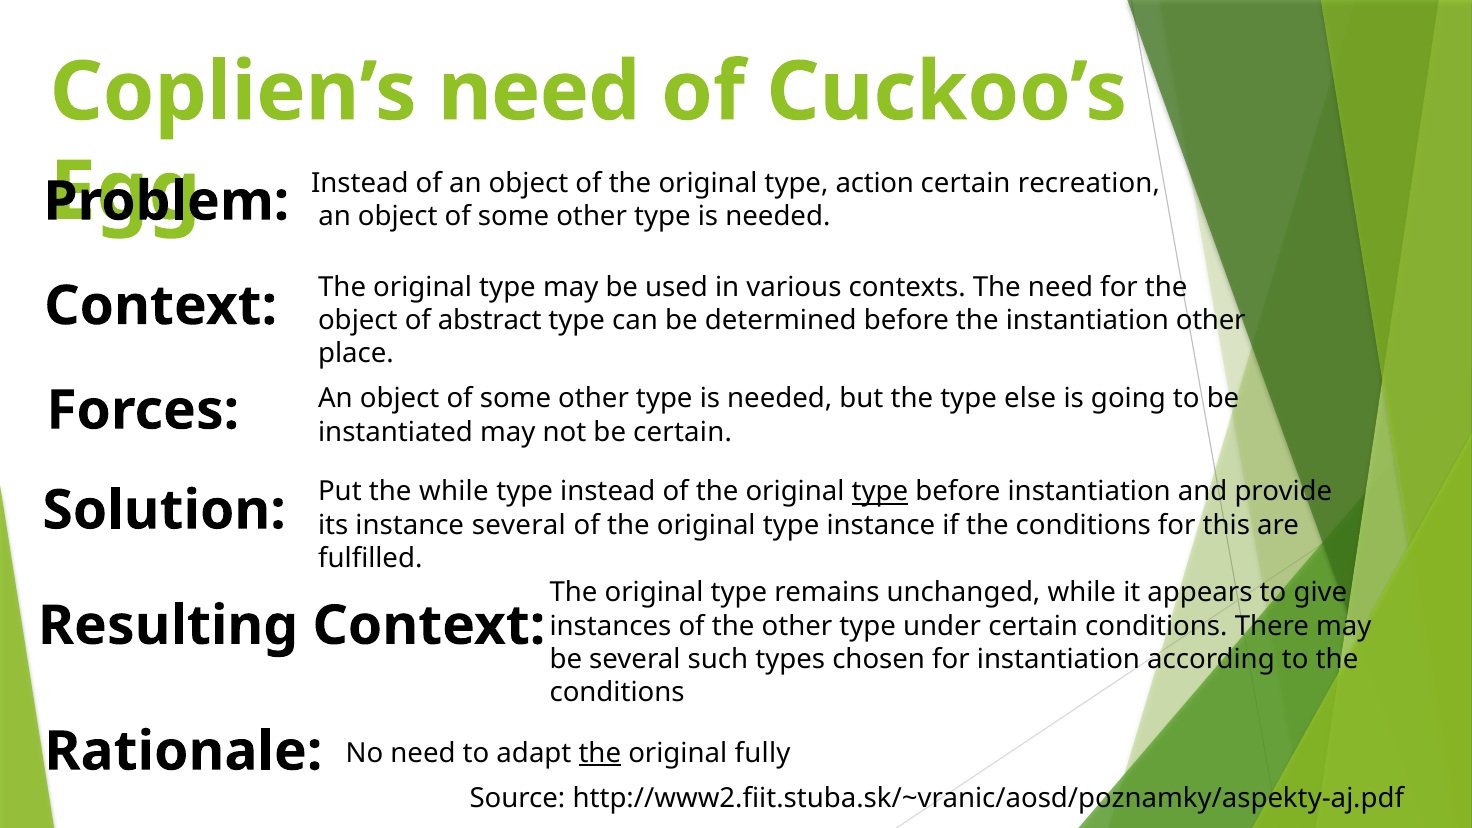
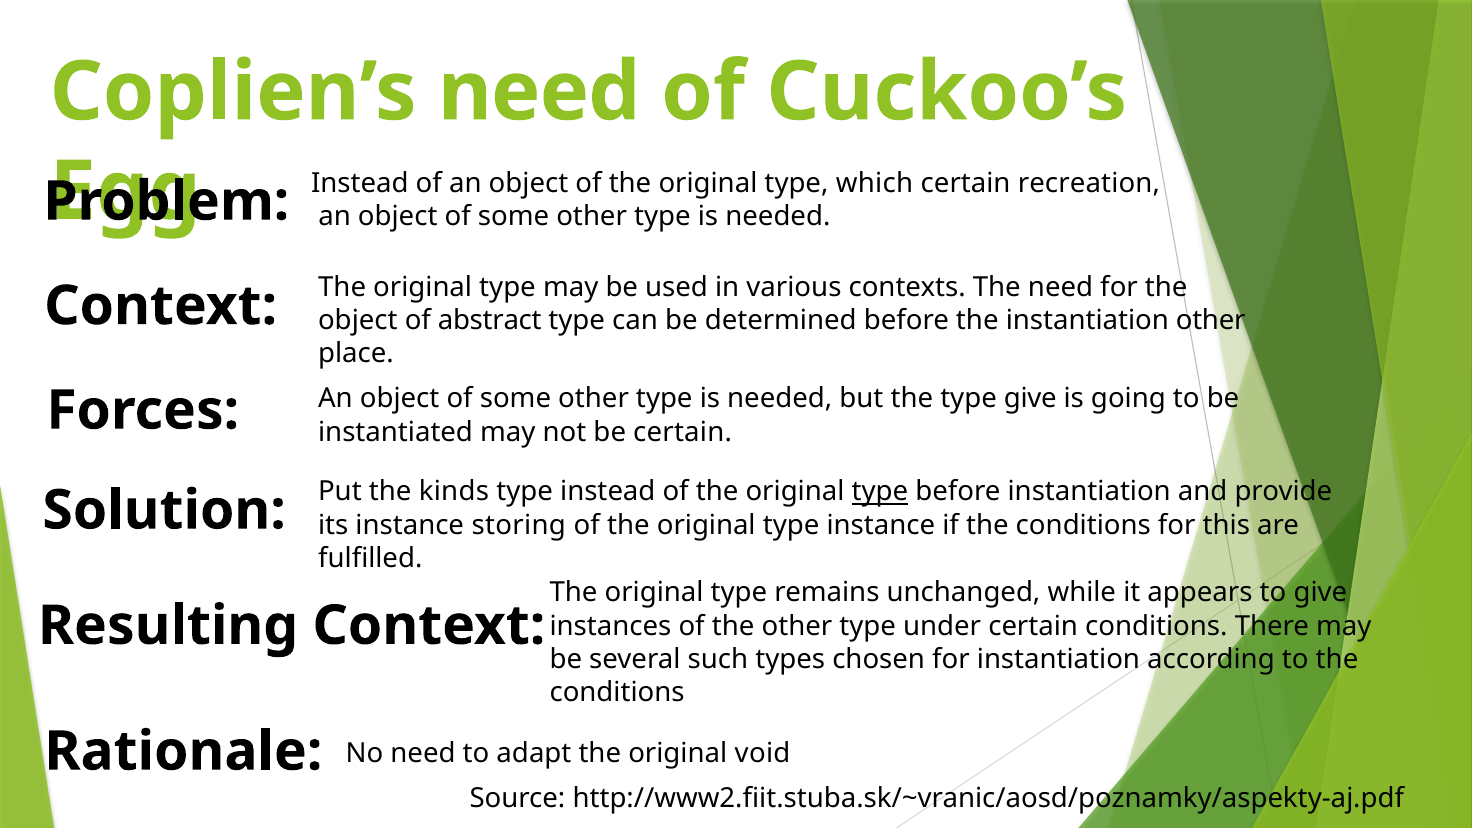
action: action -> which
type else: else -> give
the while: while -> kinds
instance several: several -> storing
the at (600, 753) underline: present -> none
fully: fully -> void
